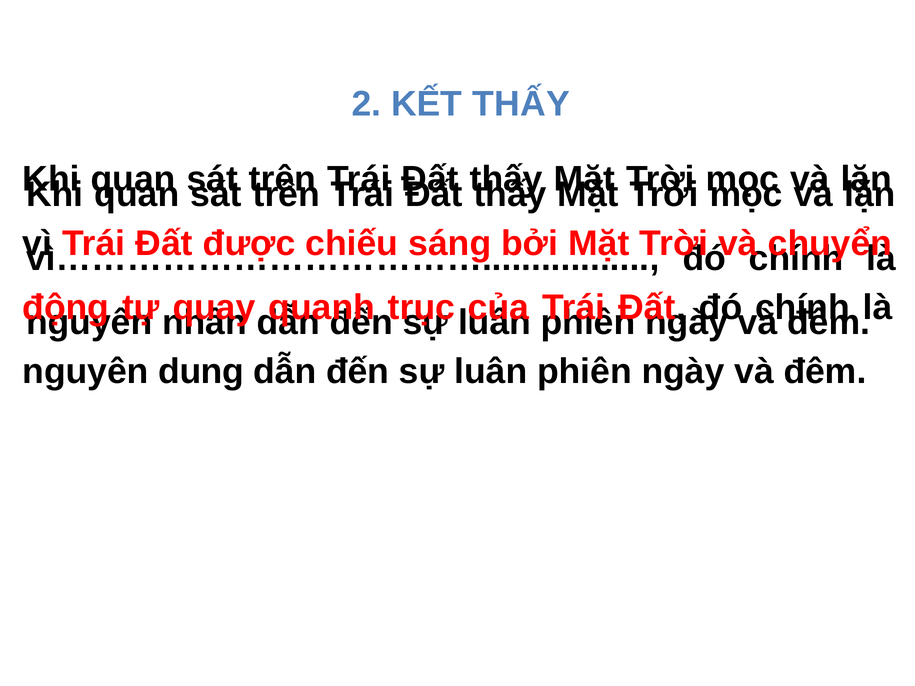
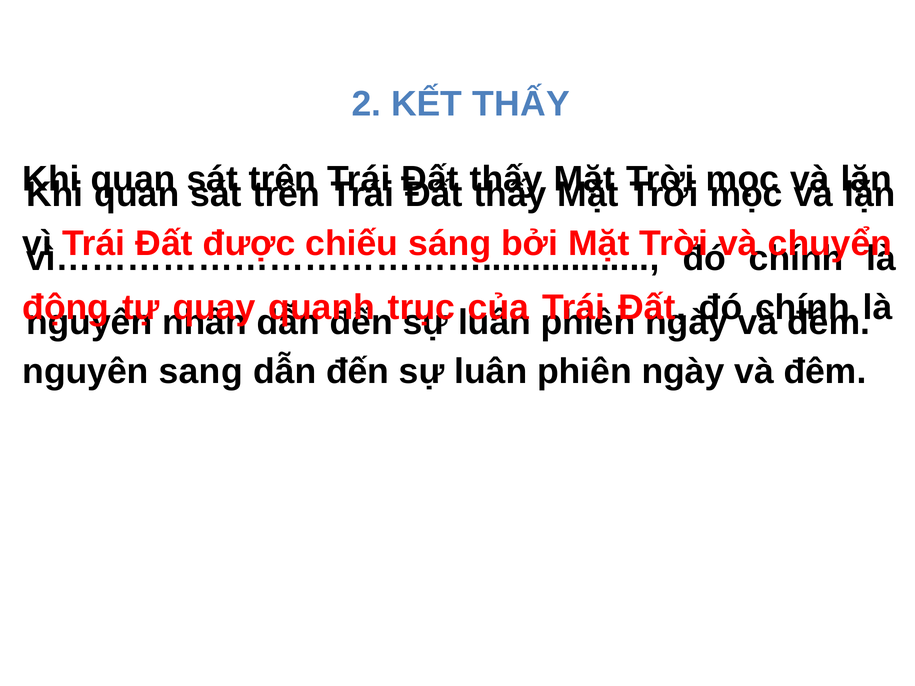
dung: dung -> sang
